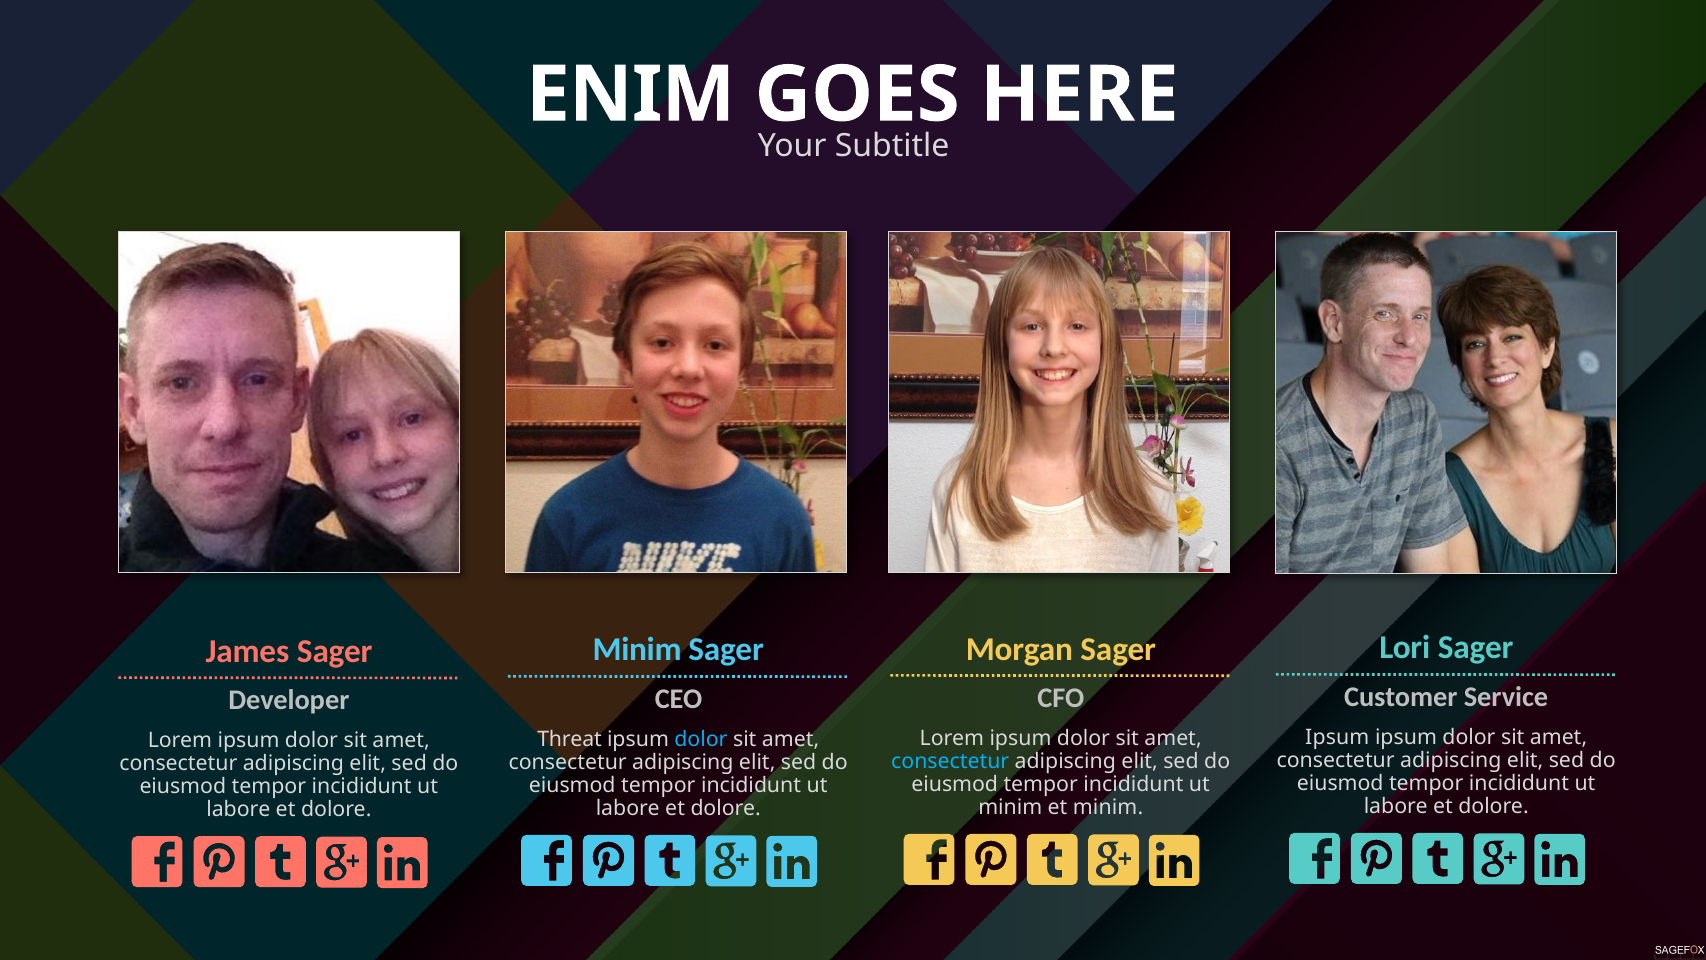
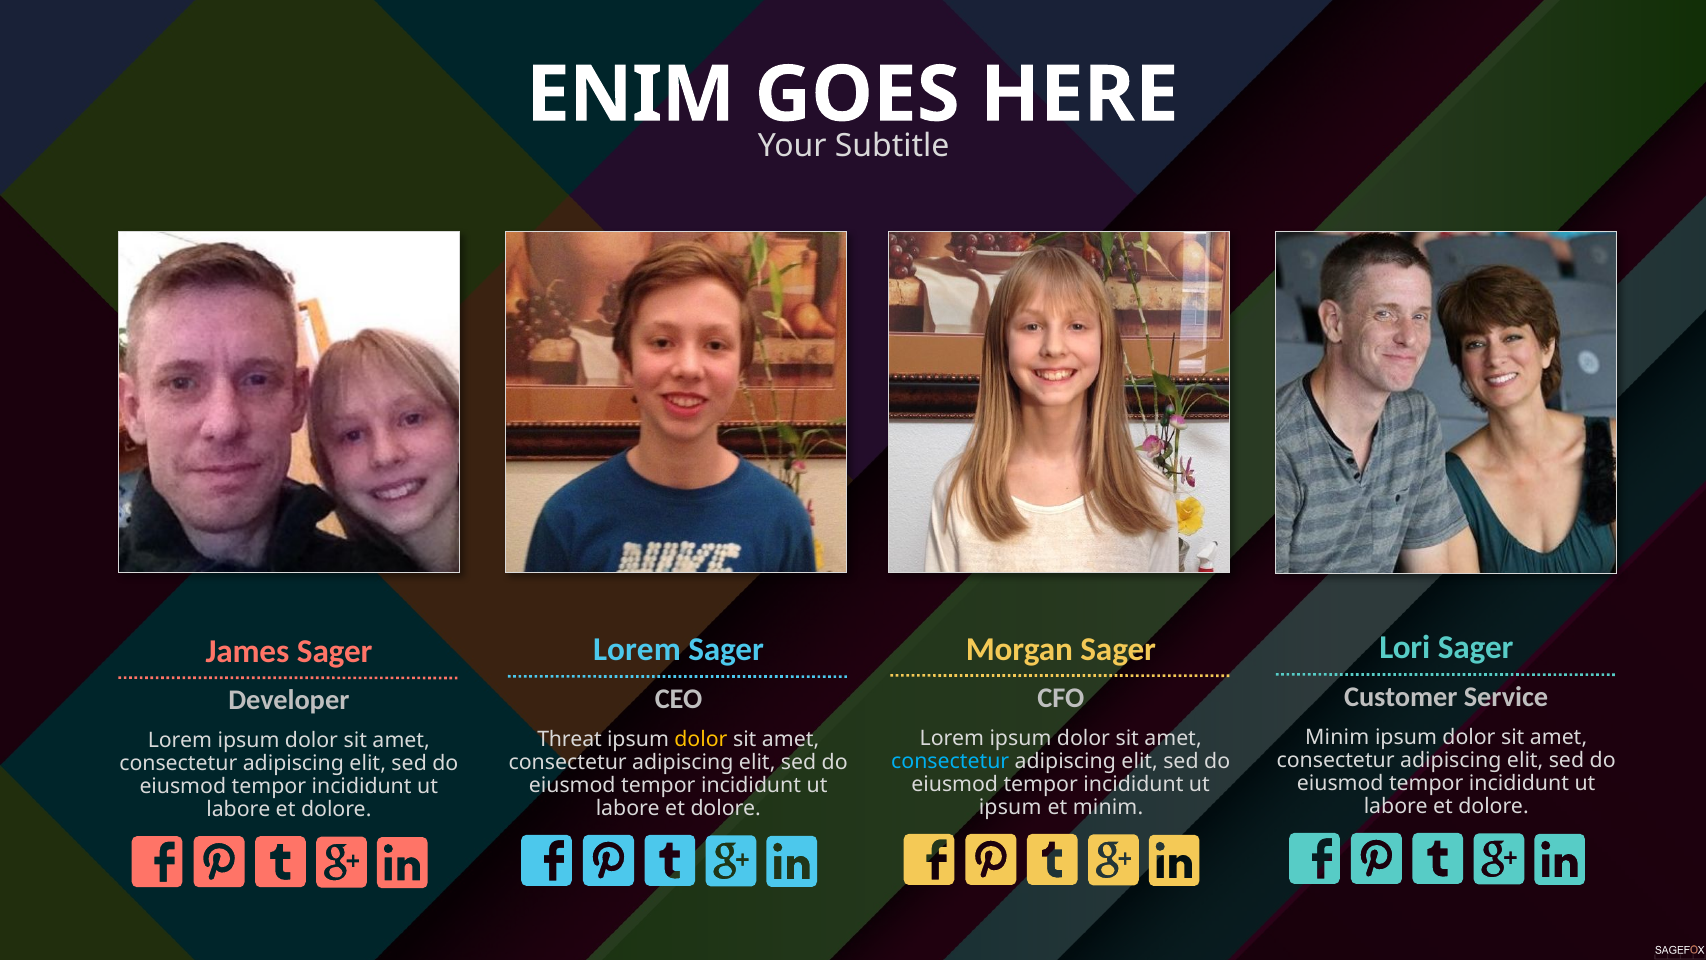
Minim at (637, 650): Minim -> Lorem
Ipsum at (1337, 737): Ipsum -> Minim
dolor at (701, 739) colour: light blue -> yellow
minim at (1010, 807): minim -> ipsum
